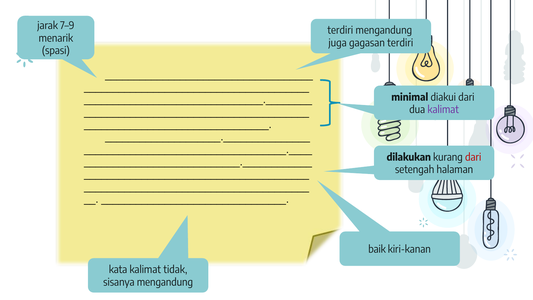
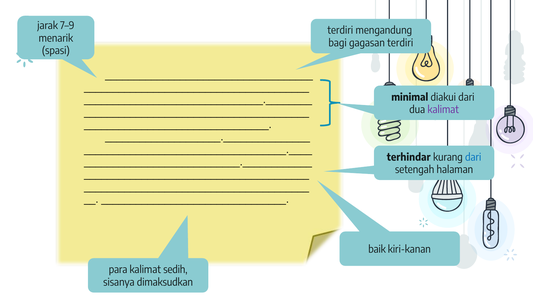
juga: juga -> bagi
dilakukan: dilakukan -> terhindar
dari at (473, 157) colour: red -> blue
kata: kata -> para
tidak: tidak -> sedih
sisanya mengandung: mengandung -> dimaksudkan
